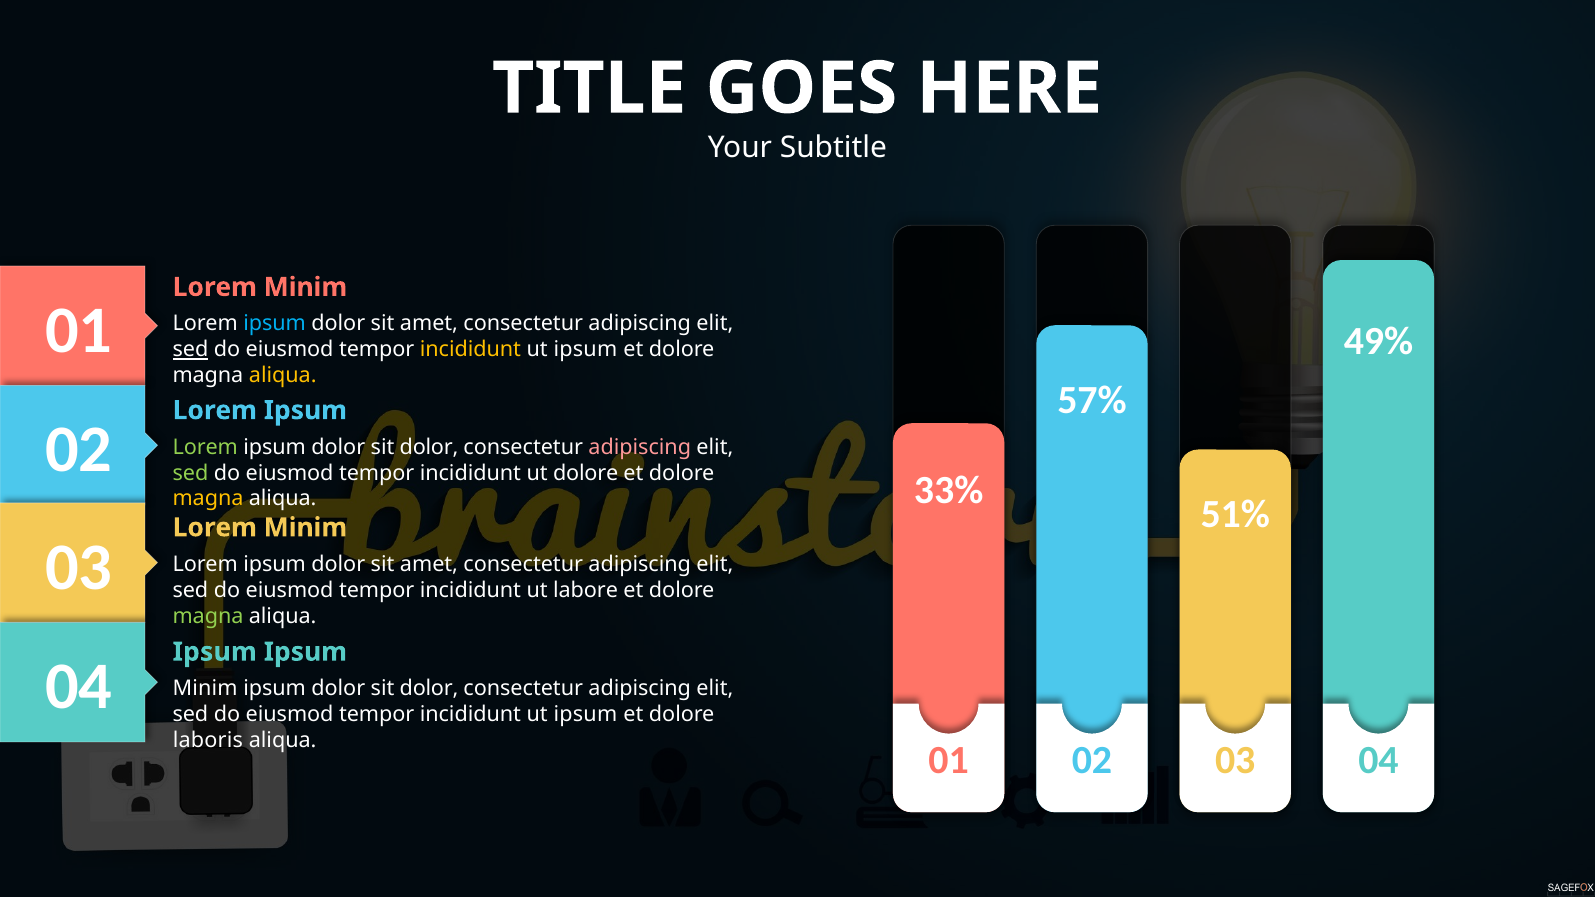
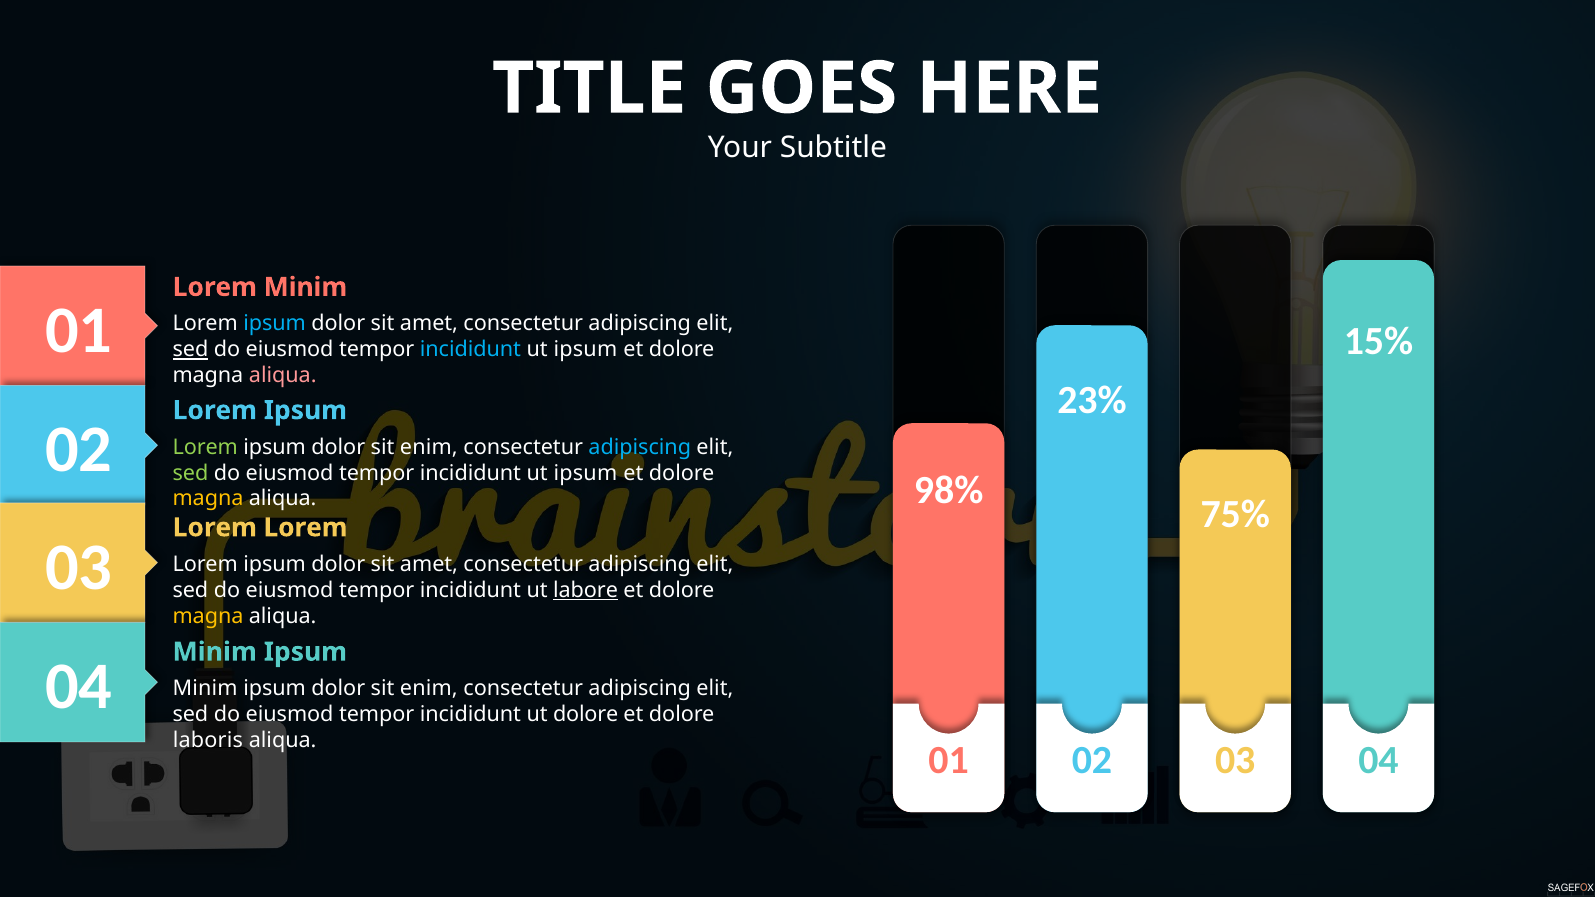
49%: 49% -> 15%
incididunt at (470, 350) colour: yellow -> light blue
aliqua at (283, 376) colour: yellow -> pink
57%: 57% -> 23%
dolor at (429, 447): dolor -> enim
adipiscing at (640, 447) colour: pink -> light blue
dolore at (586, 473): dolore -> ipsum
33%: 33% -> 98%
51%: 51% -> 75%
Minim at (305, 528): Minim -> Lorem
labore underline: none -> present
magna at (208, 616) colour: light green -> yellow
Ipsum at (215, 652): Ipsum -> Minim
dolor at (429, 689): dolor -> enim
ipsum at (585, 715): ipsum -> dolore
